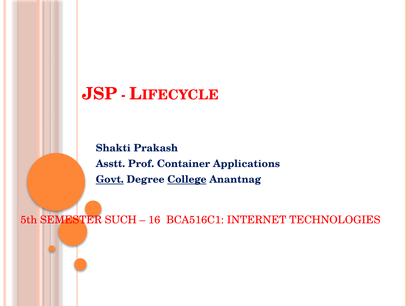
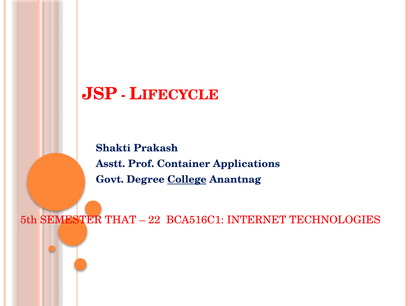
Govt underline: present -> none
SUCH: SUCH -> THAT
16: 16 -> 22
